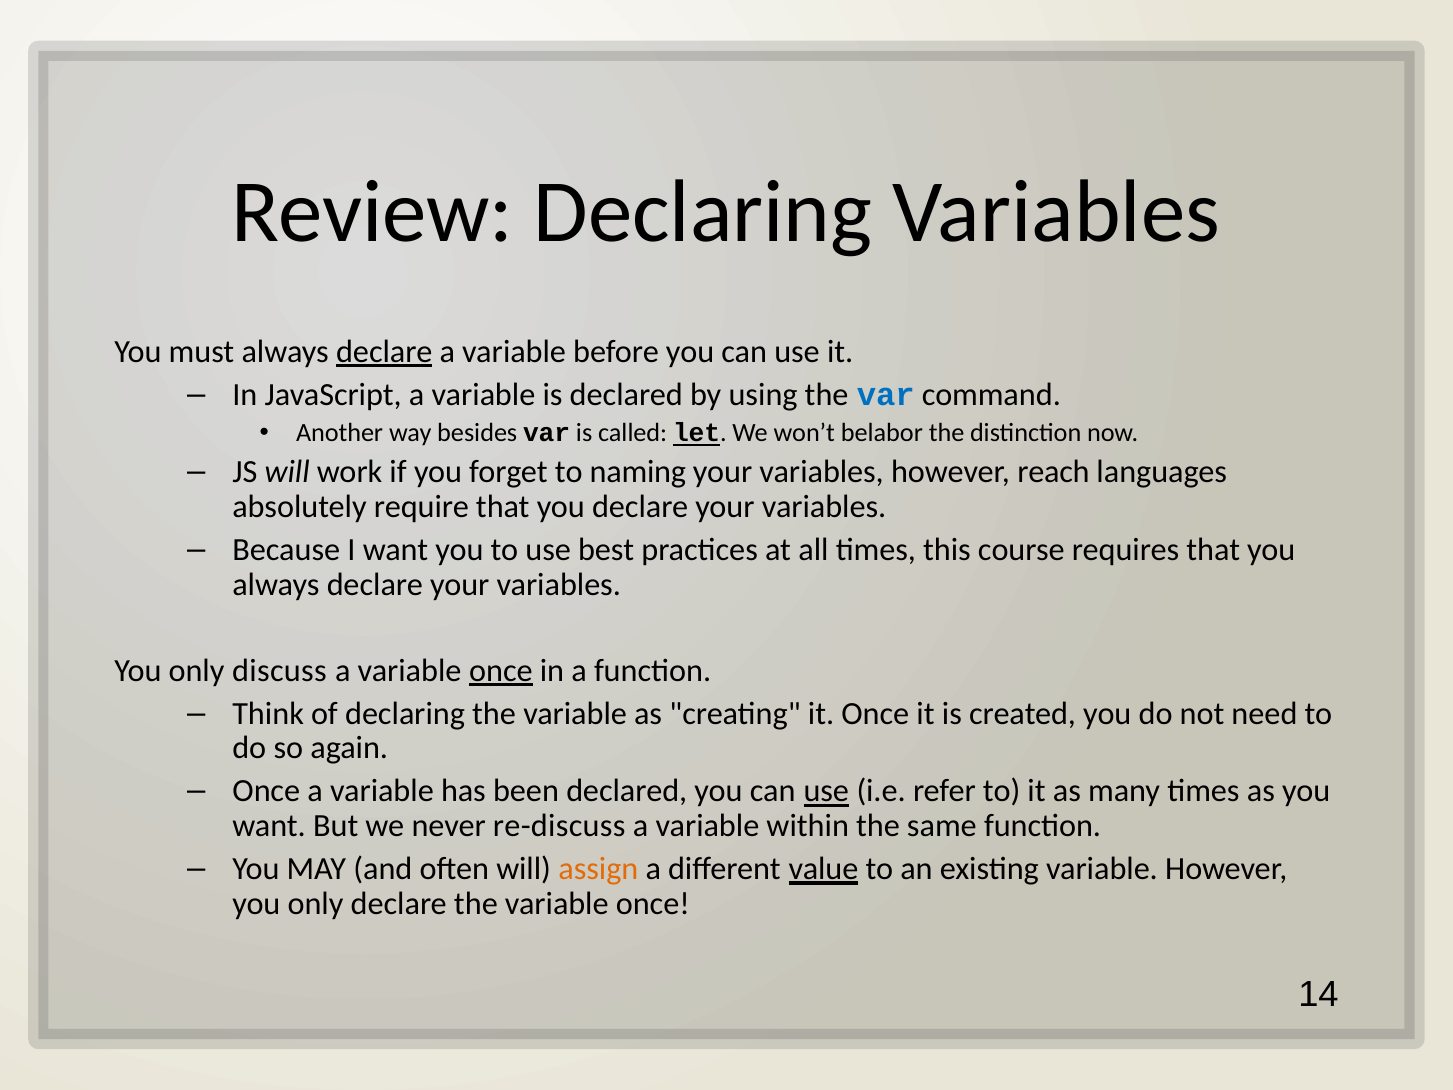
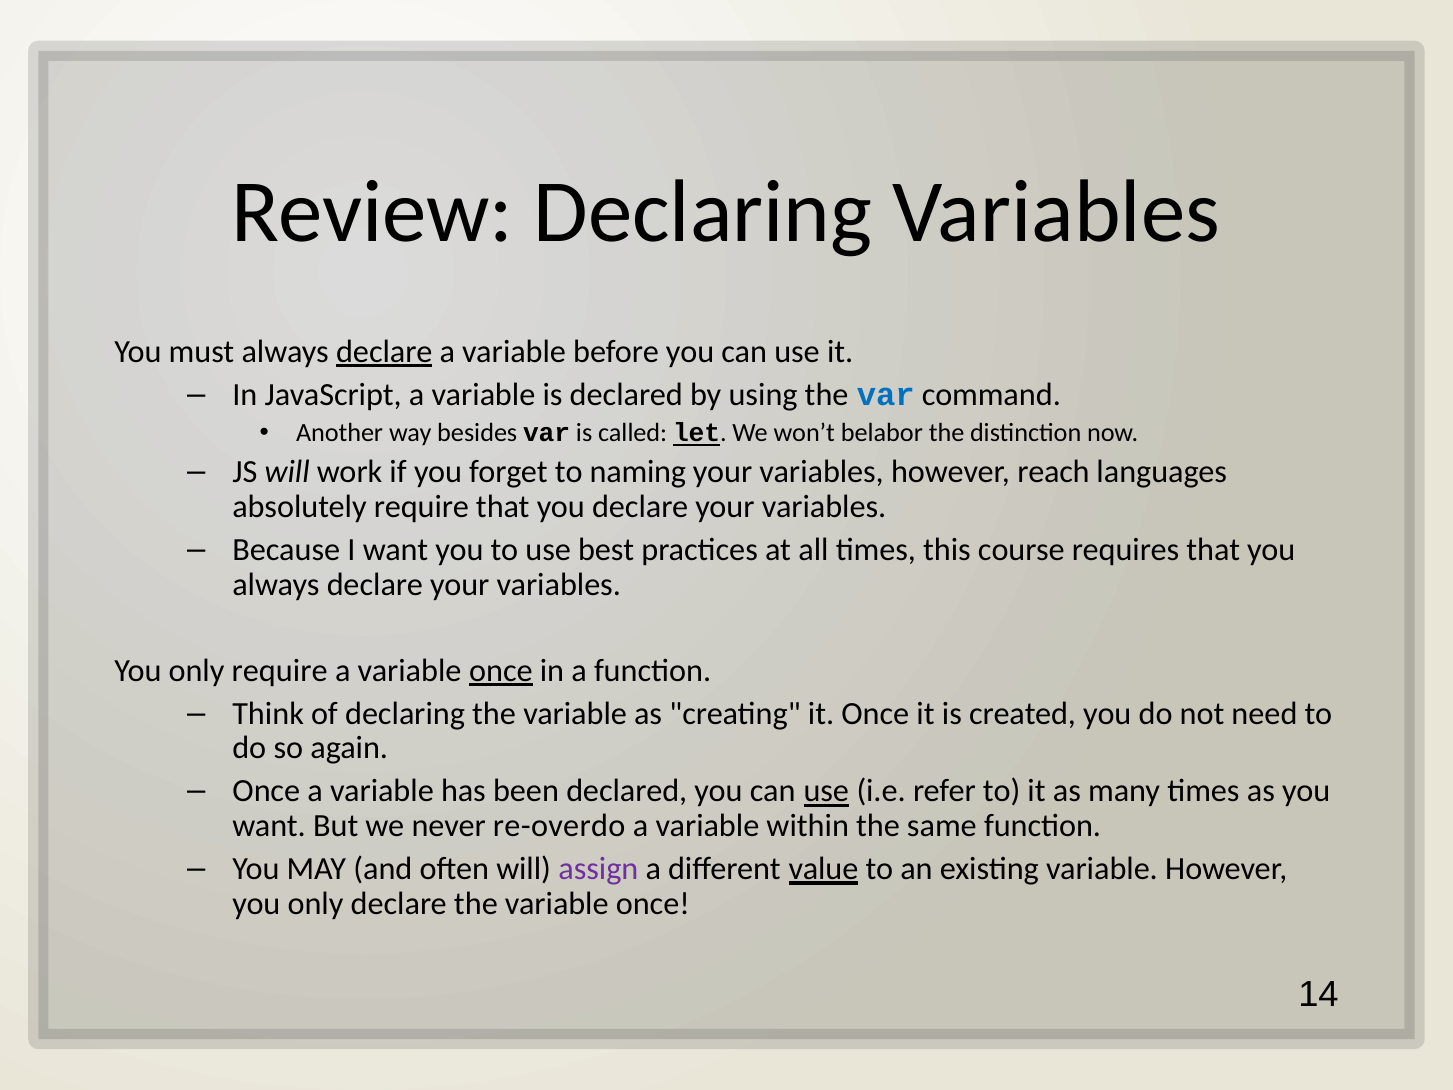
only discuss: discuss -> require
re-discuss: re-discuss -> re-overdo
assign colour: orange -> purple
